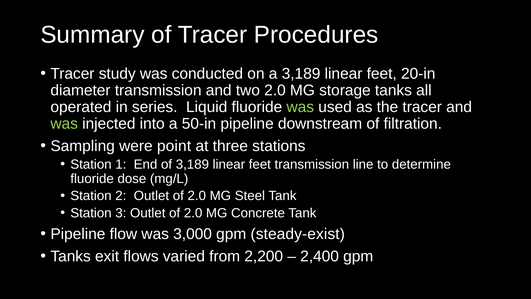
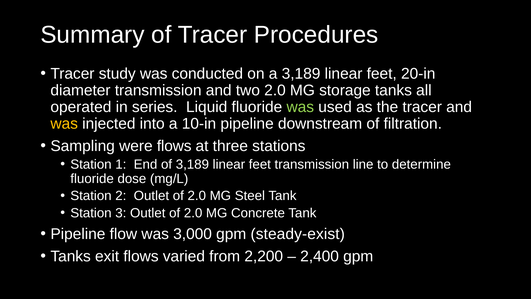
was at (64, 124) colour: light green -> yellow
50-in: 50-in -> 10-in
were point: point -> flows
